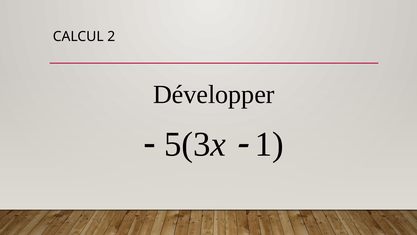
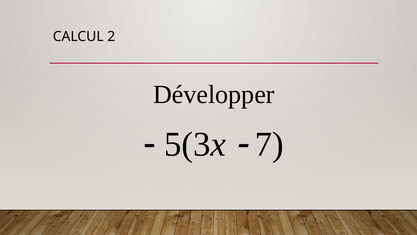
1: 1 -> 7
